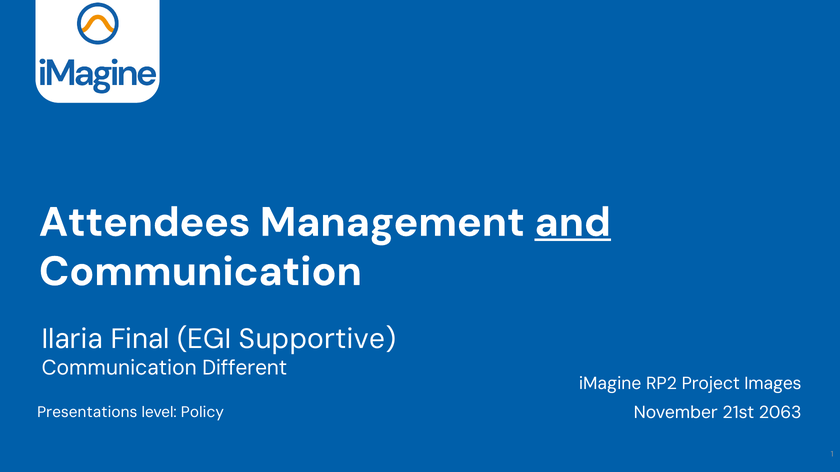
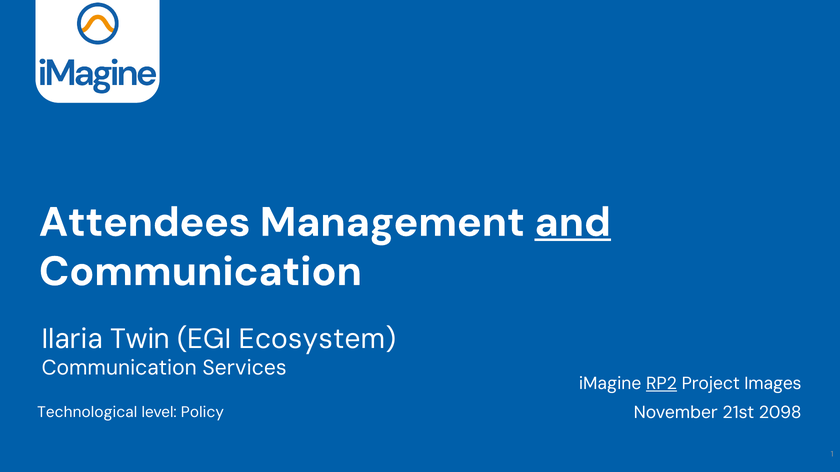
Final: Final -> Twin
Supportive: Supportive -> Ecosystem
Different: Different -> Services
RP2 underline: none -> present
2063: 2063 -> 2098
Presentations: Presentations -> Technological
